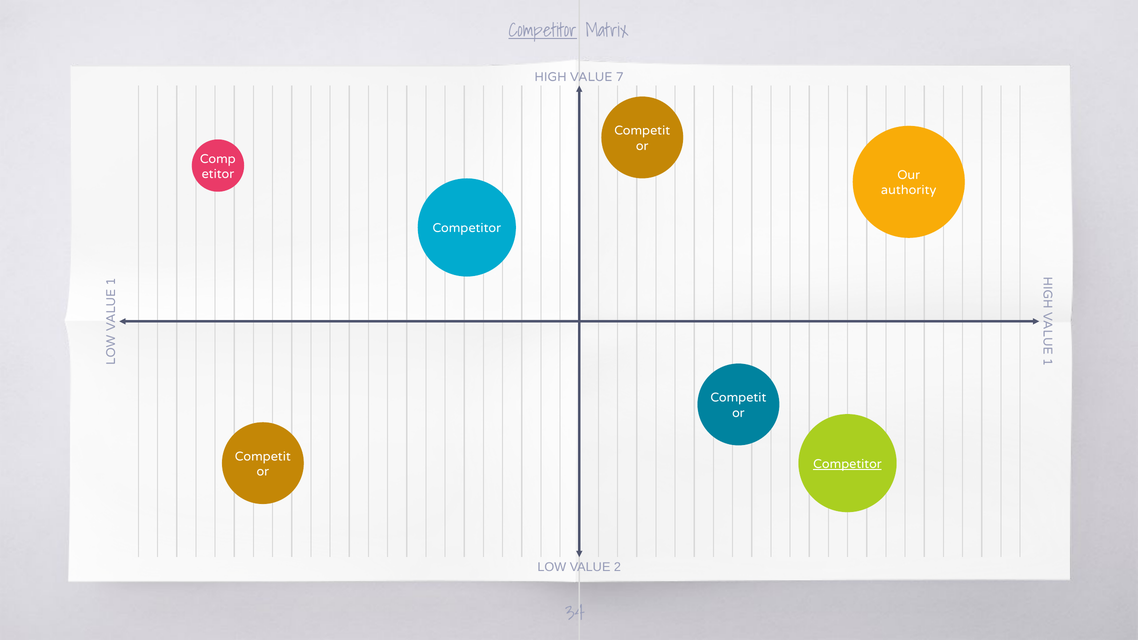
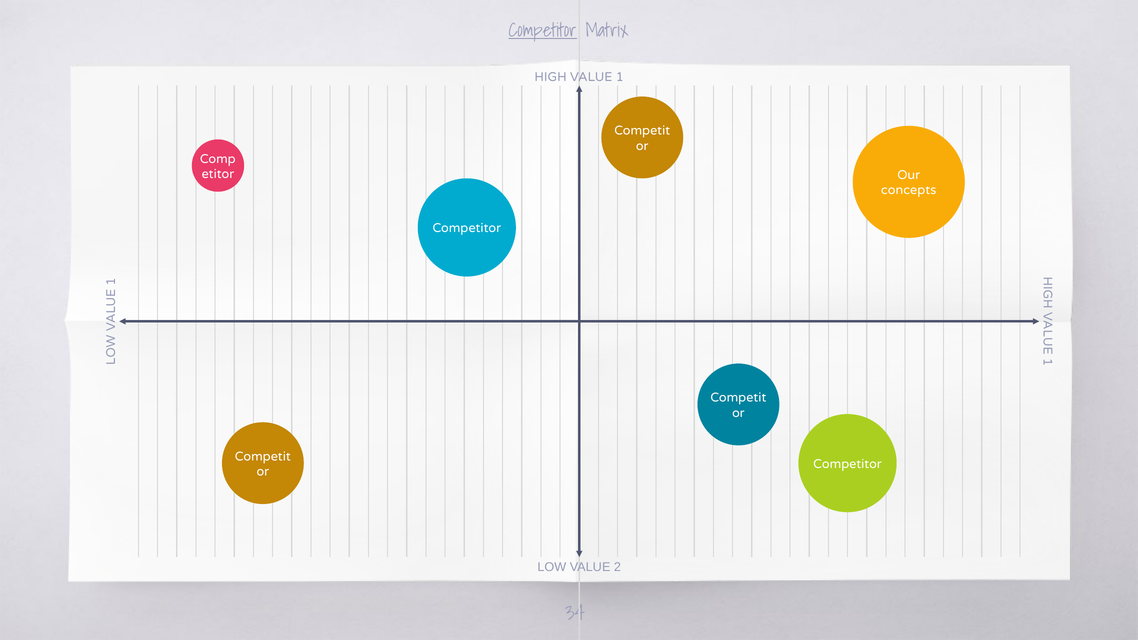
VALUE 7: 7 -> 1
authority: authority -> concepts
Competitor at (847, 464) underline: present -> none
